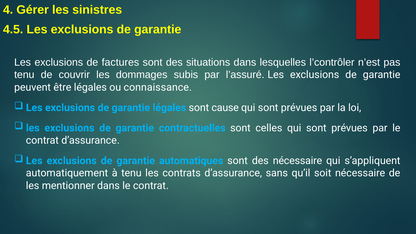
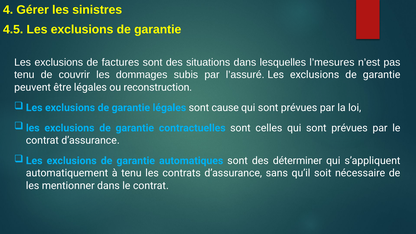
l’contrôler: l’contrôler -> l’mesures
connaissance: connaissance -> reconstruction
des nécessaire: nécessaire -> déterminer
